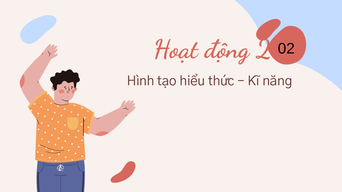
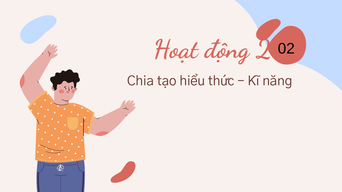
Hình: Hình -> Chia
